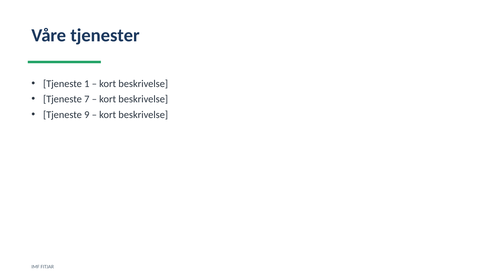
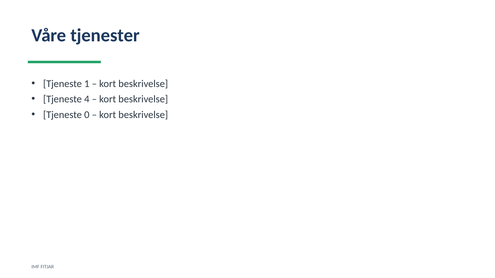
7: 7 -> 4
9: 9 -> 0
